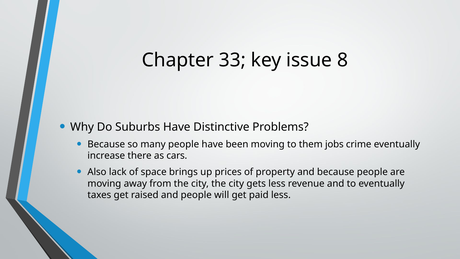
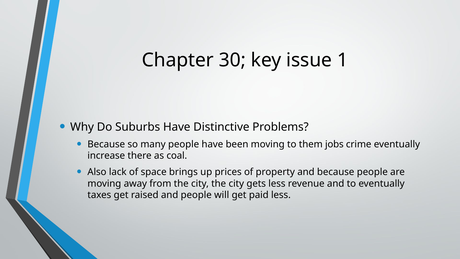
33: 33 -> 30
8: 8 -> 1
cars: cars -> coal
